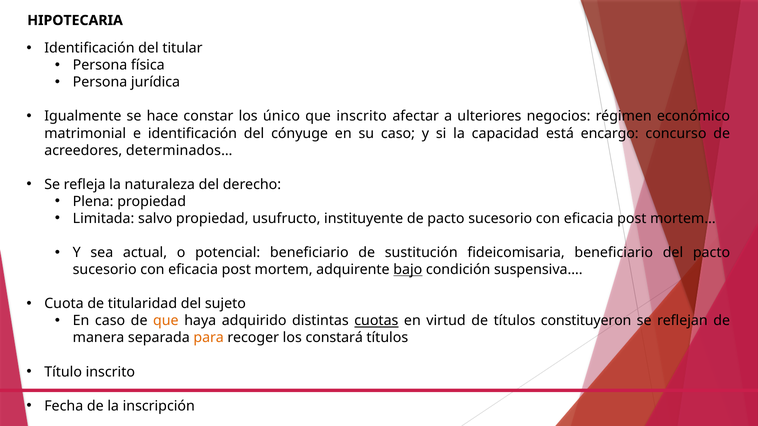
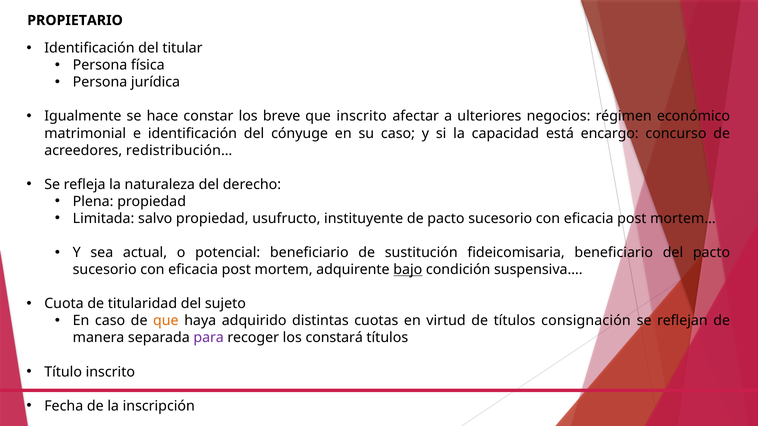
HIPOTECARIA: HIPOTECARIA -> PROPIETARIO
único: único -> breve
determinados…: determinados… -> redistribución…
cuotas underline: present -> none
constituyeron: constituyeron -> consignación
para colour: orange -> purple
